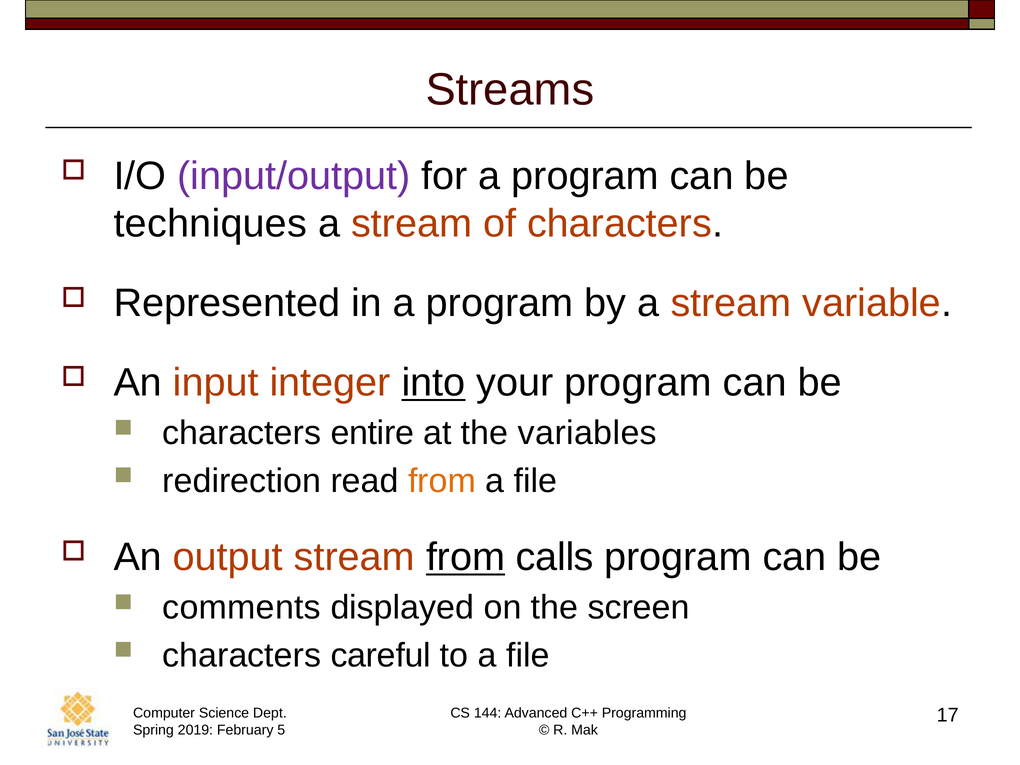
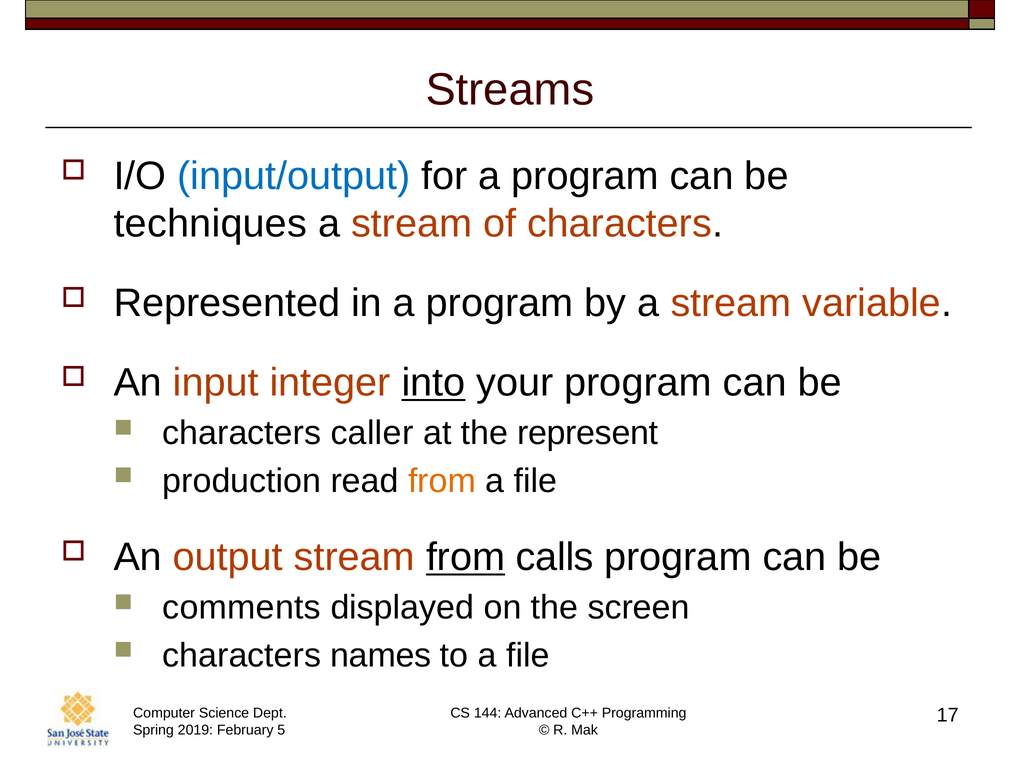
input/output colour: purple -> blue
entire: entire -> caller
variables: variables -> represent
redirection: redirection -> production
careful: careful -> names
